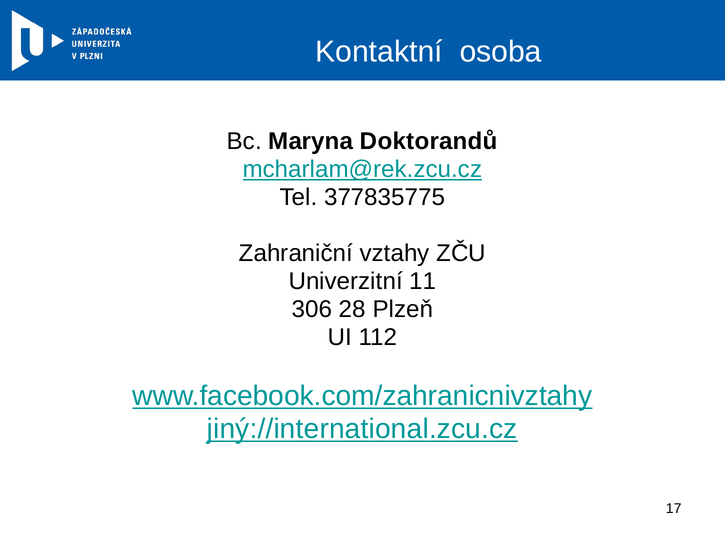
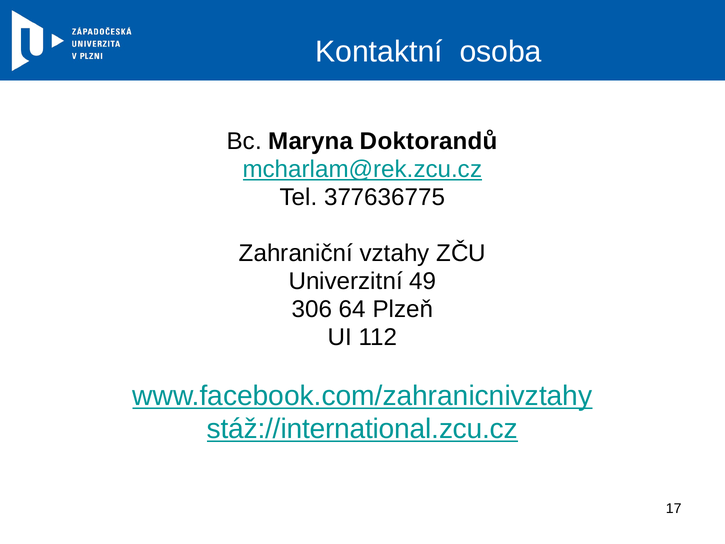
377835775: 377835775 -> 377636775
11: 11 -> 49
28: 28 -> 64
jiný://international.zcu.cz: jiný://international.zcu.cz -> stáž://international.zcu.cz
